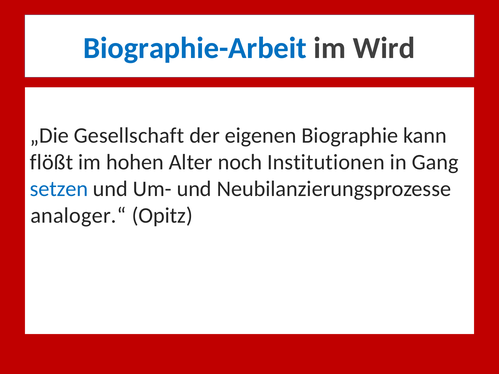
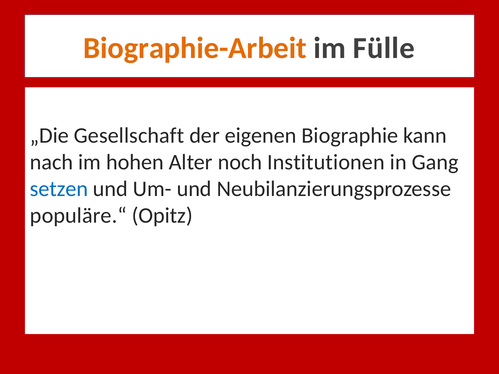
Biographie-Arbeit colour: blue -> orange
Wird: Wird -> Fülle
flößt: flößt -> nach
analoger.“: analoger.“ -> populäre.“
